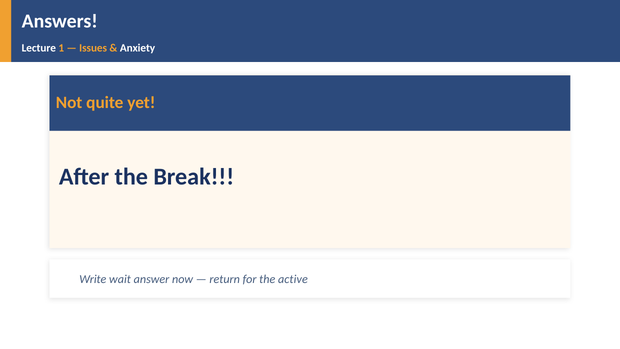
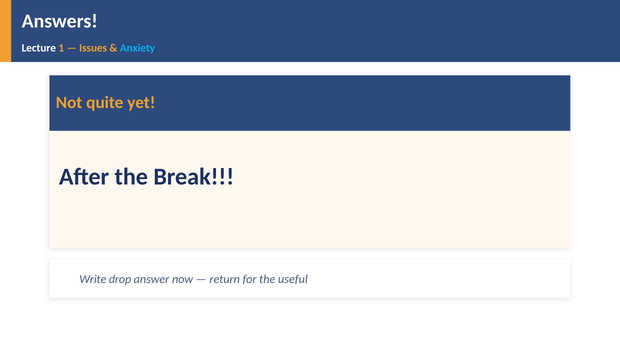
Anxiety colour: white -> light blue
wait: wait -> drop
active: active -> useful
